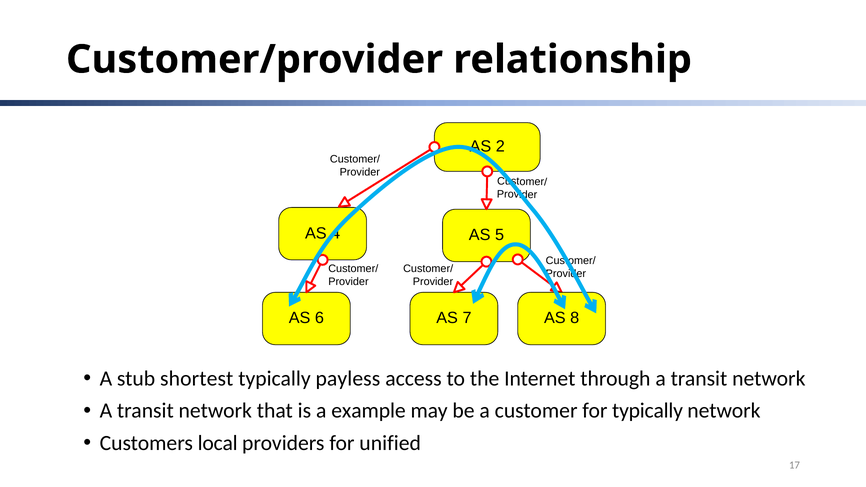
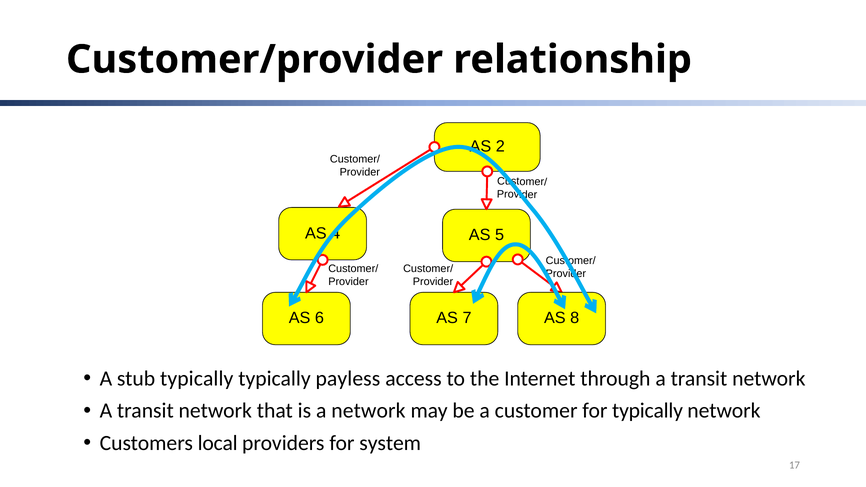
stub shortest: shortest -> typically
a example: example -> network
unified: unified -> system
